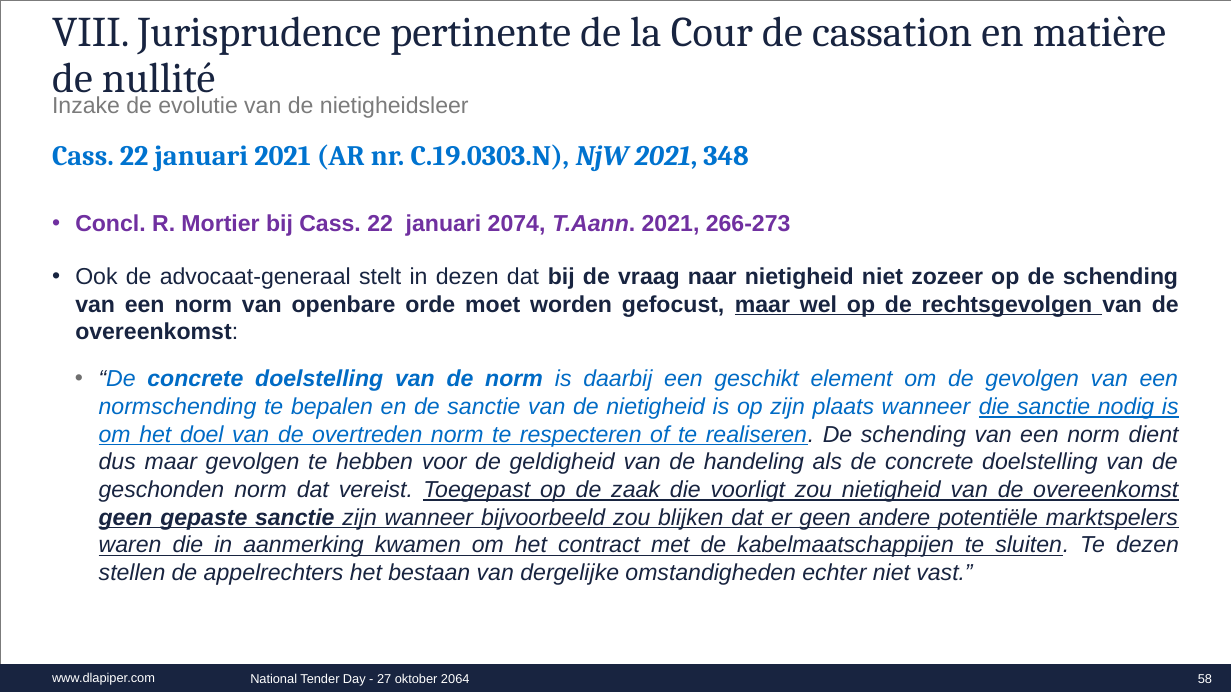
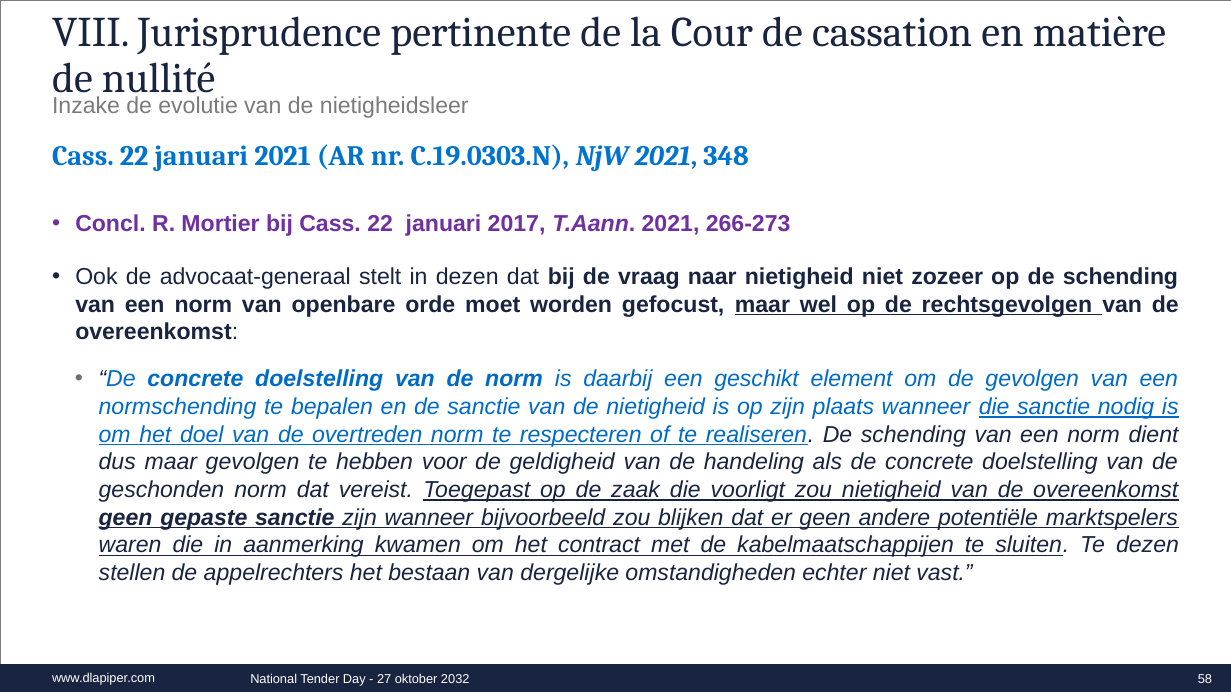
2074: 2074 -> 2017
2064: 2064 -> 2032
